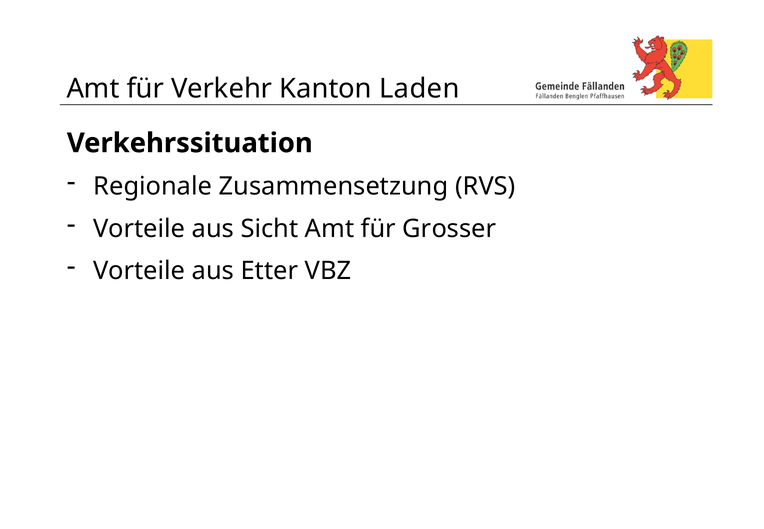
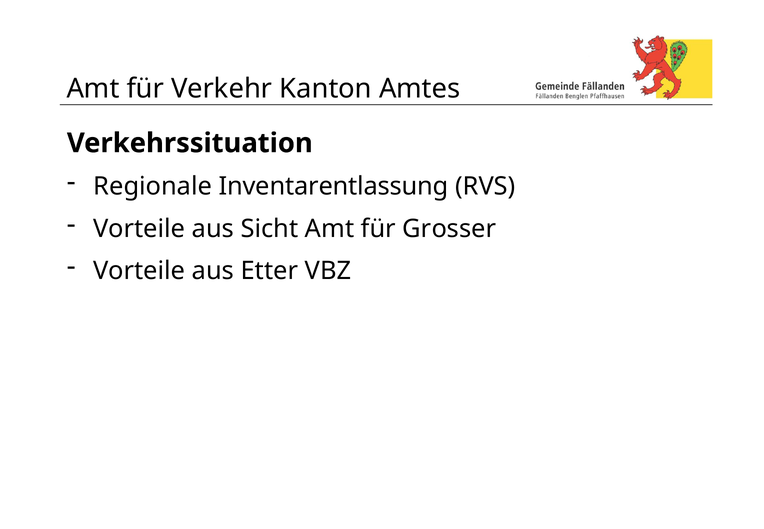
Laden: Laden -> Amtes
Zusammensetzung: Zusammensetzung -> Inventarentlassung
